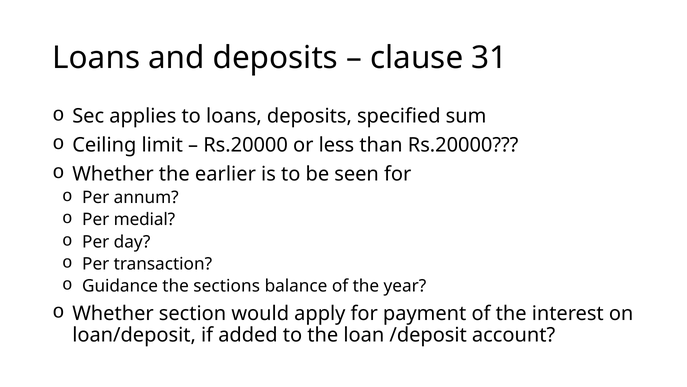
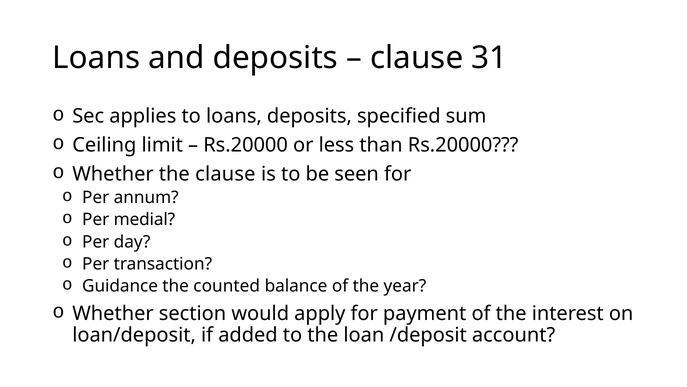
the earlier: earlier -> clause
sections: sections -> counted
